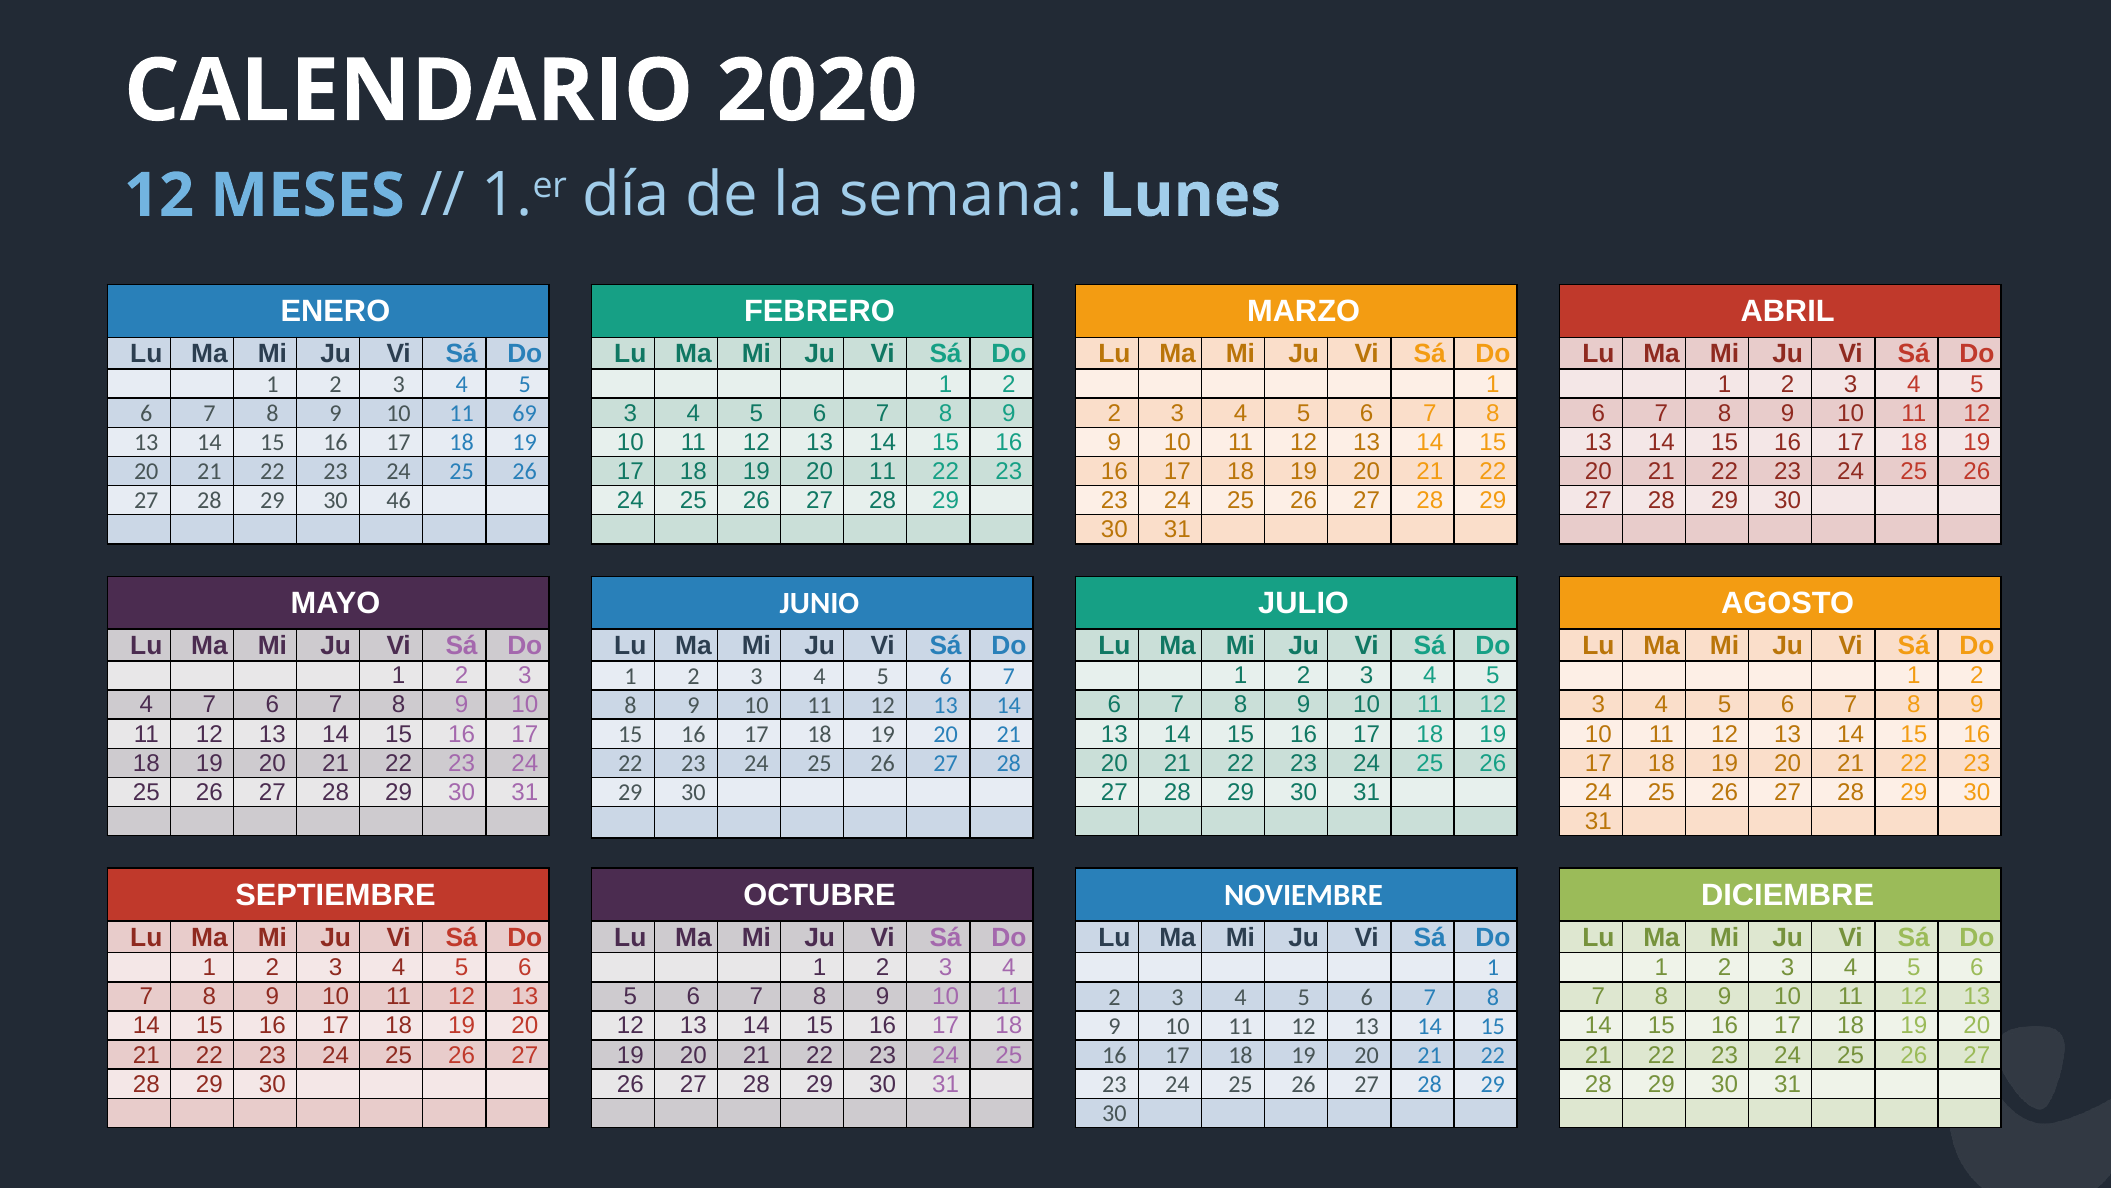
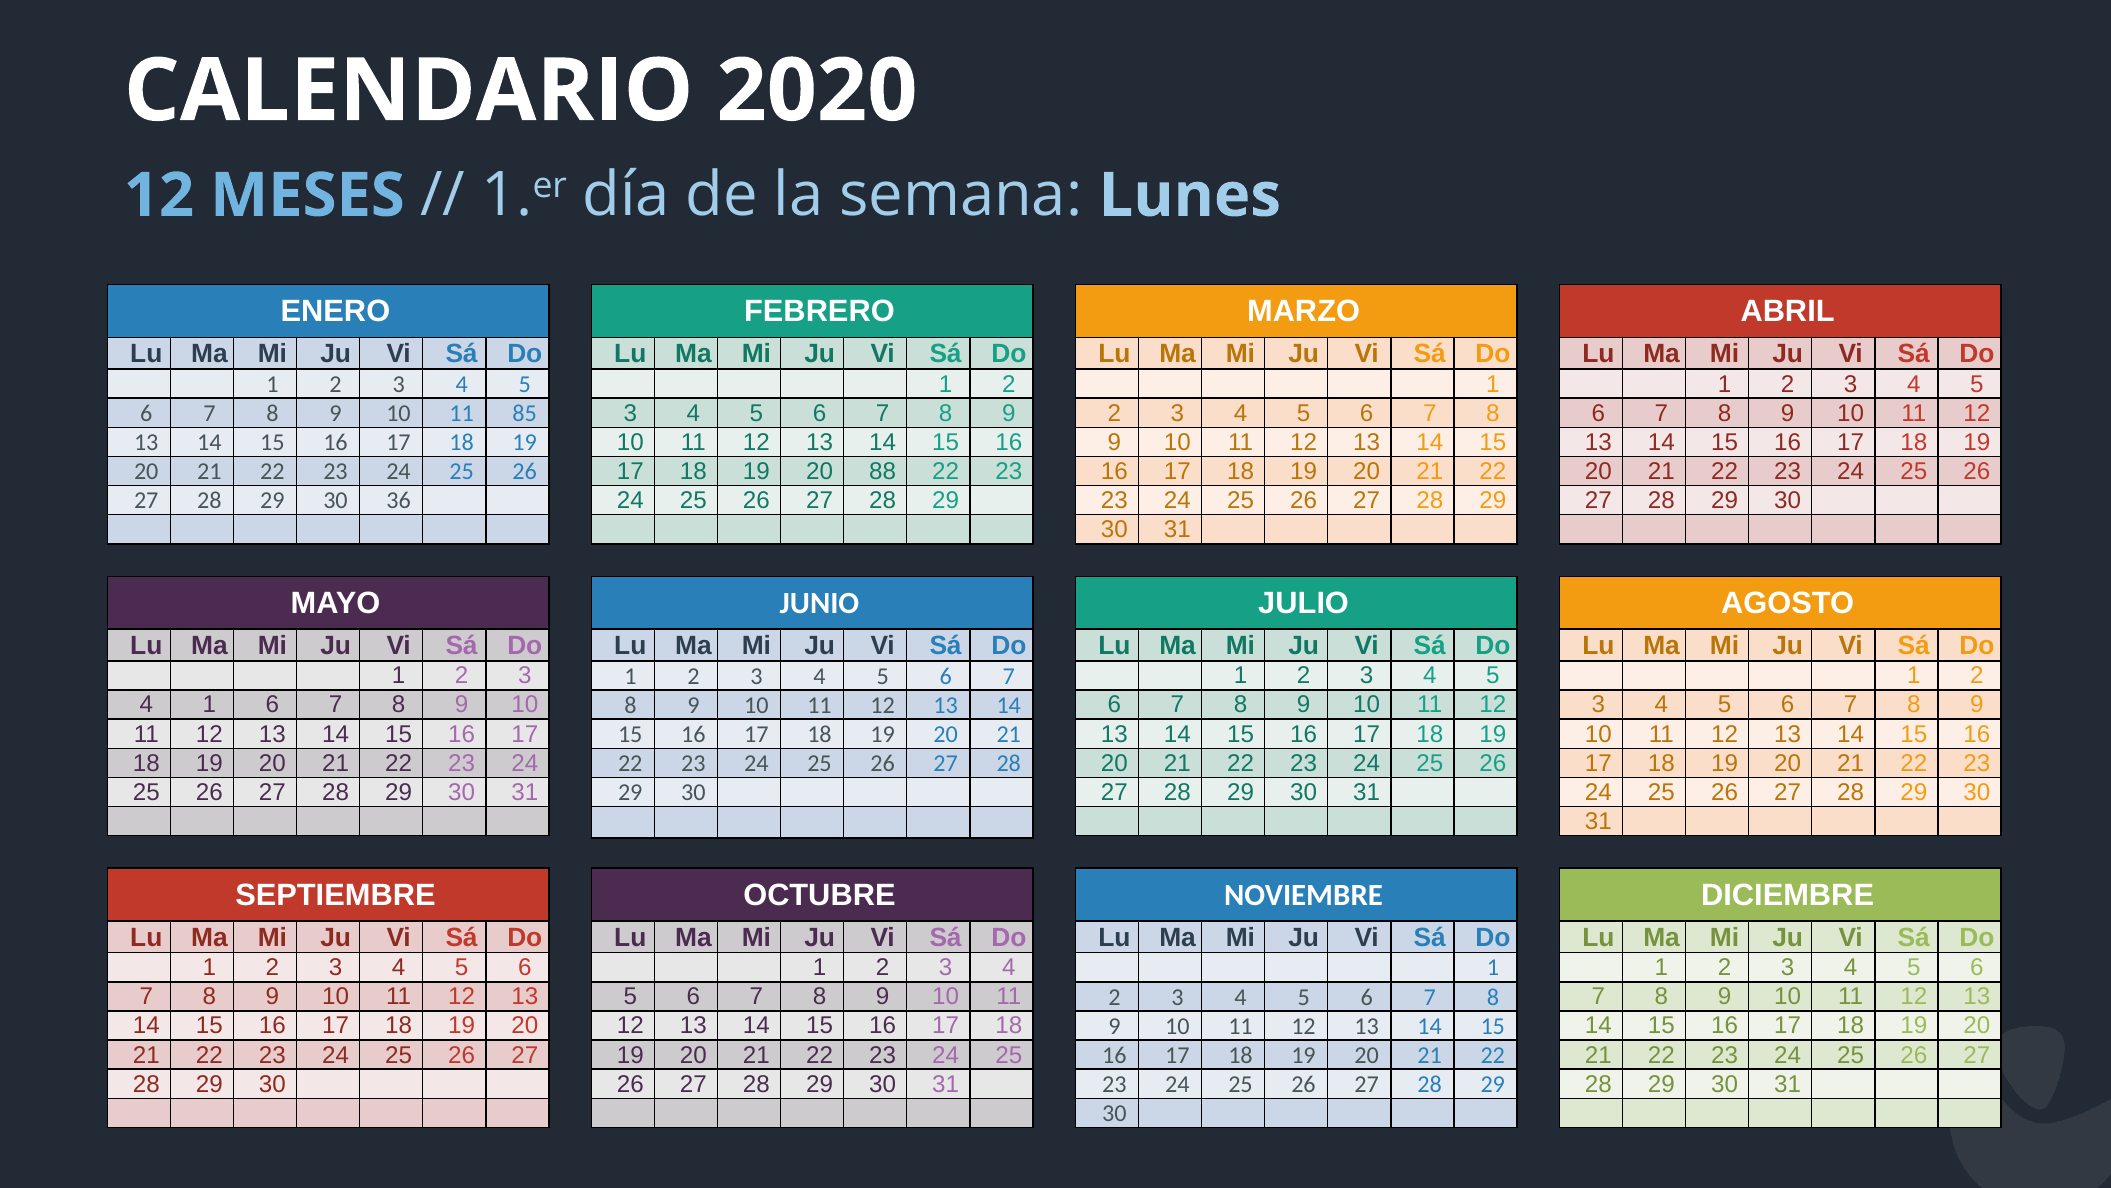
69: 69 -> 85
20 11: 11 -> 88
46: 46 -> 36
4 7: 7 -> 1
